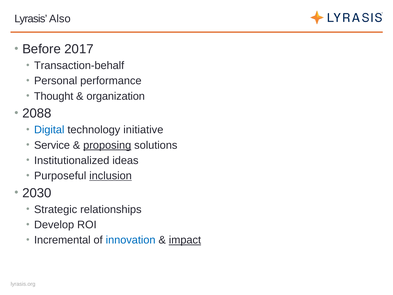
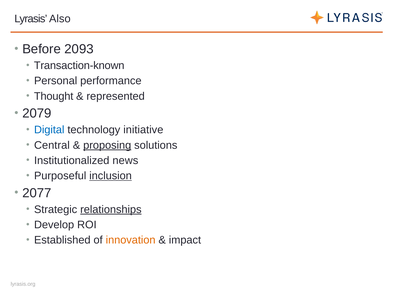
2017: 2017 -> 2093
Transaction-behalf: Transaction-behalf -> Transaction-known
organization: organization -> represented
2088: 2088 -> 2079
Service: Service -> Central
ideas: ideas -> news
2030: 2030 -> 2077
relationships underline: none -> present
Incremental: Incremental -> Established
innovation colour: blue -> orange
impact underline: present -> none
